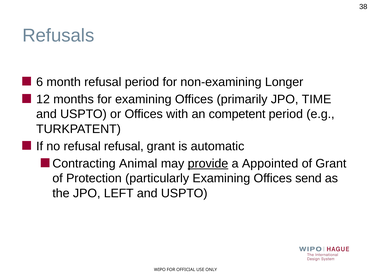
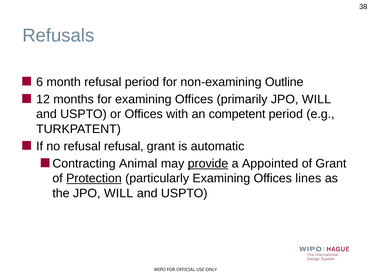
Longer: Longer -> Outline
primarily JPO TIME: TIME -> WILL
Protection underline: none -> present
send: send -> lines
the JPO LEFT: LEFT -> WILL
